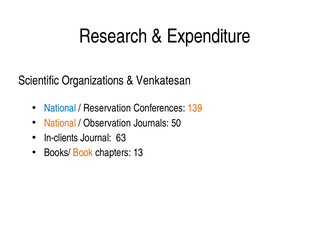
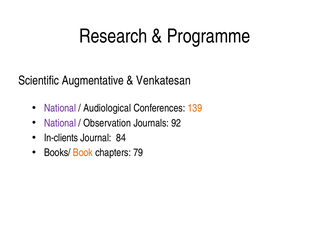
Expenditure: Expenditure -> Programme
Organizations: Organizations -> Augmentative
National at (60, 108) colour: blue -> purple
Reservation: Reservation -> Audiological
National at (60, 123) colour: orange -> purple
50: 50 -> 92
63: 63 -> 84
13: 13 -> 79
